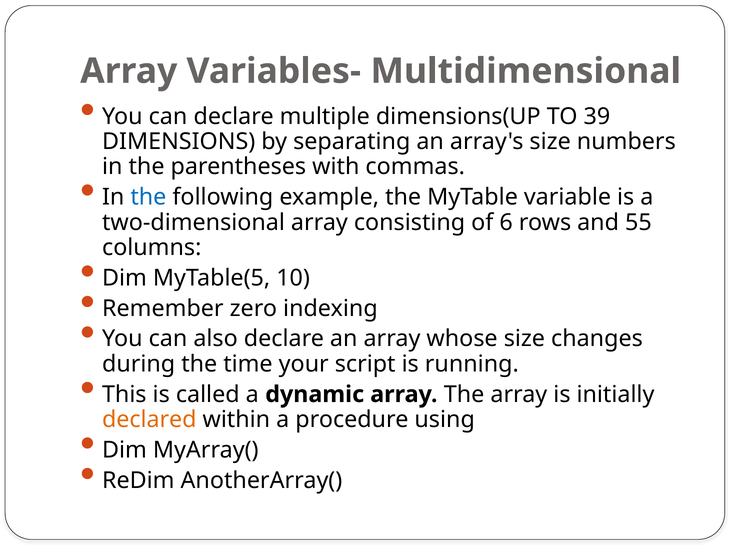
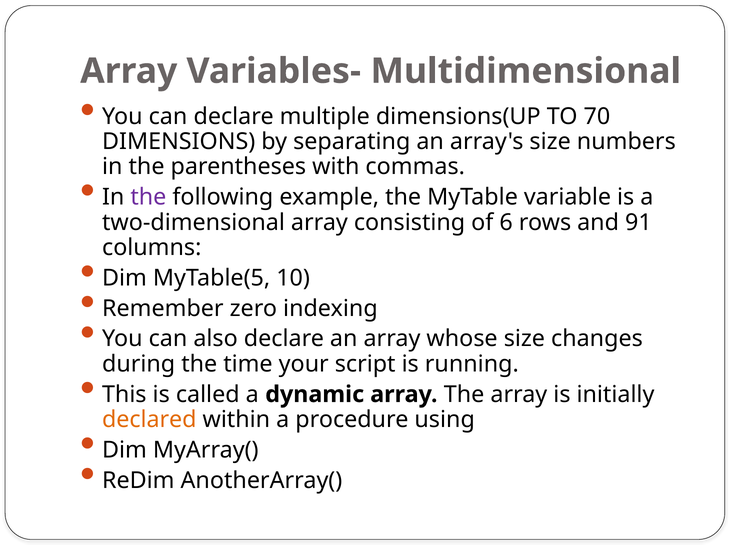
39: 39 -> 70
the at (148, 197) colour: blue -> purple
55: 55 -> 91
